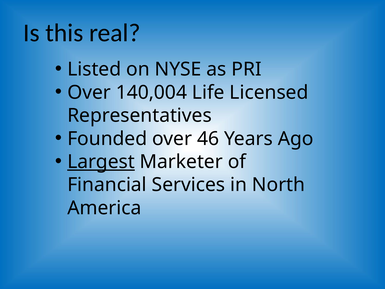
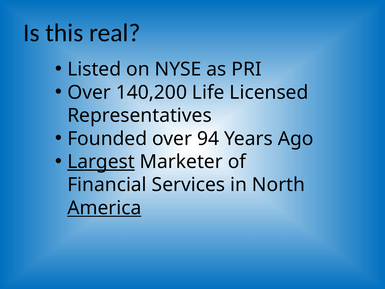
140,004: 140,004 -> 140,200
46: 46 -> 94
America underline: none -> present
